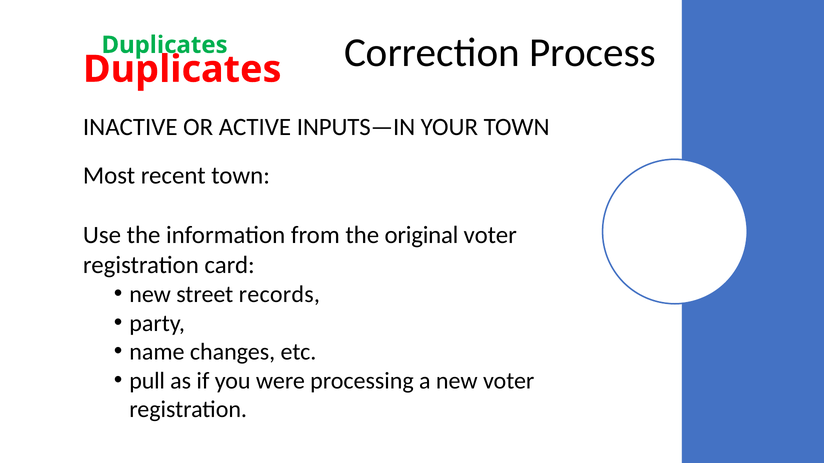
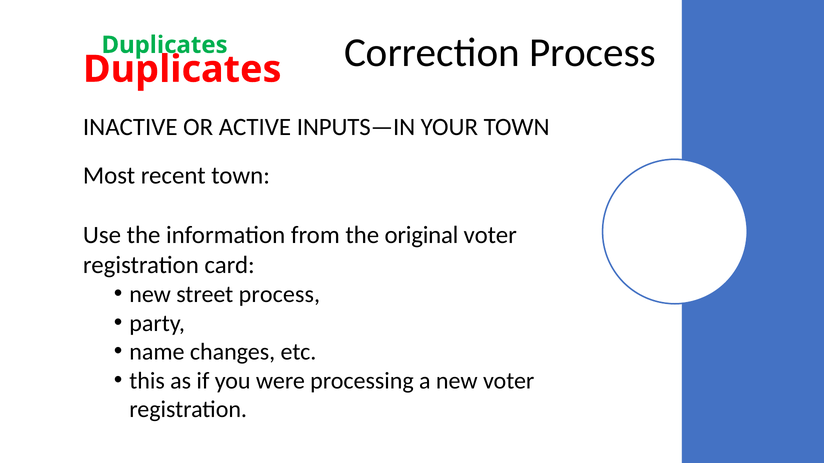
street records: records -> process
pull: pull -> this
